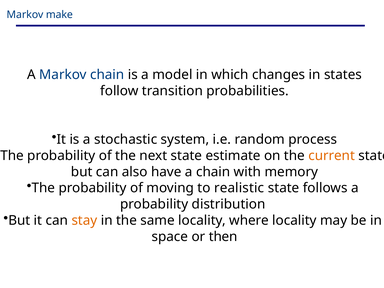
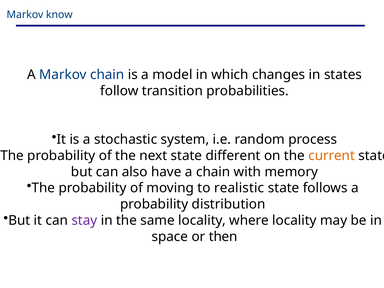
make: make -> know
estimate: estimate -> different
stay colour: orange -> purple
